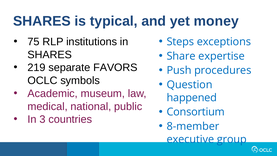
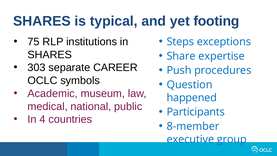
money: money -> footing
219: 219 -> 303
FAVORS: FAVORS -> CAREER
Consortium: Consortium -> Participants
3: 3 -> 4
